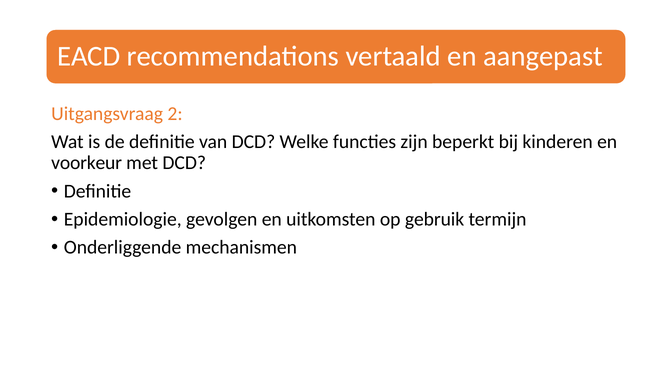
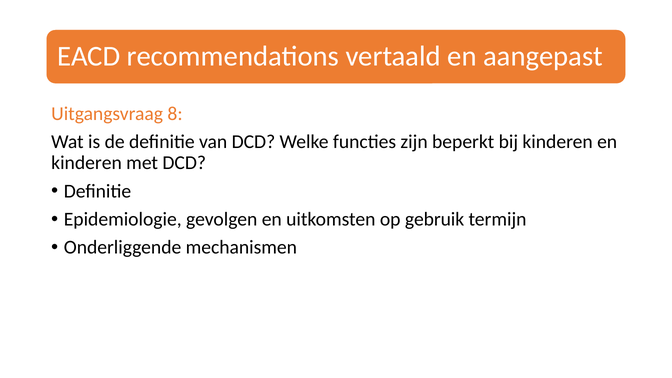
2: 2 -> 8
voorkeur at (87, 163): voorkeur -> kinderen
